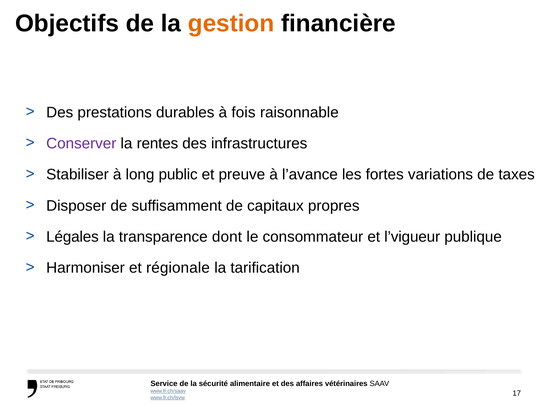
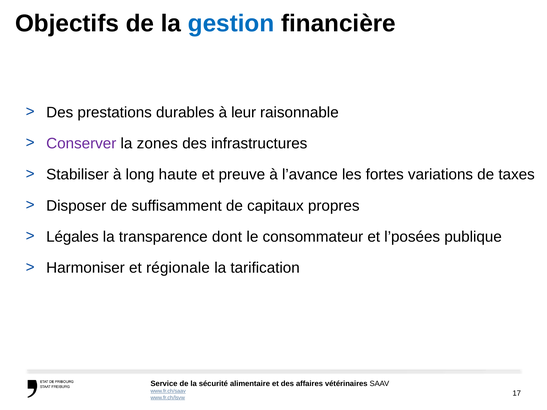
gestion colour: orange -> blue
fois: fois -> leur
rentes: rentes -> zones
public: public -> haute
l’vigueur: l’vigueur -> l’posées
